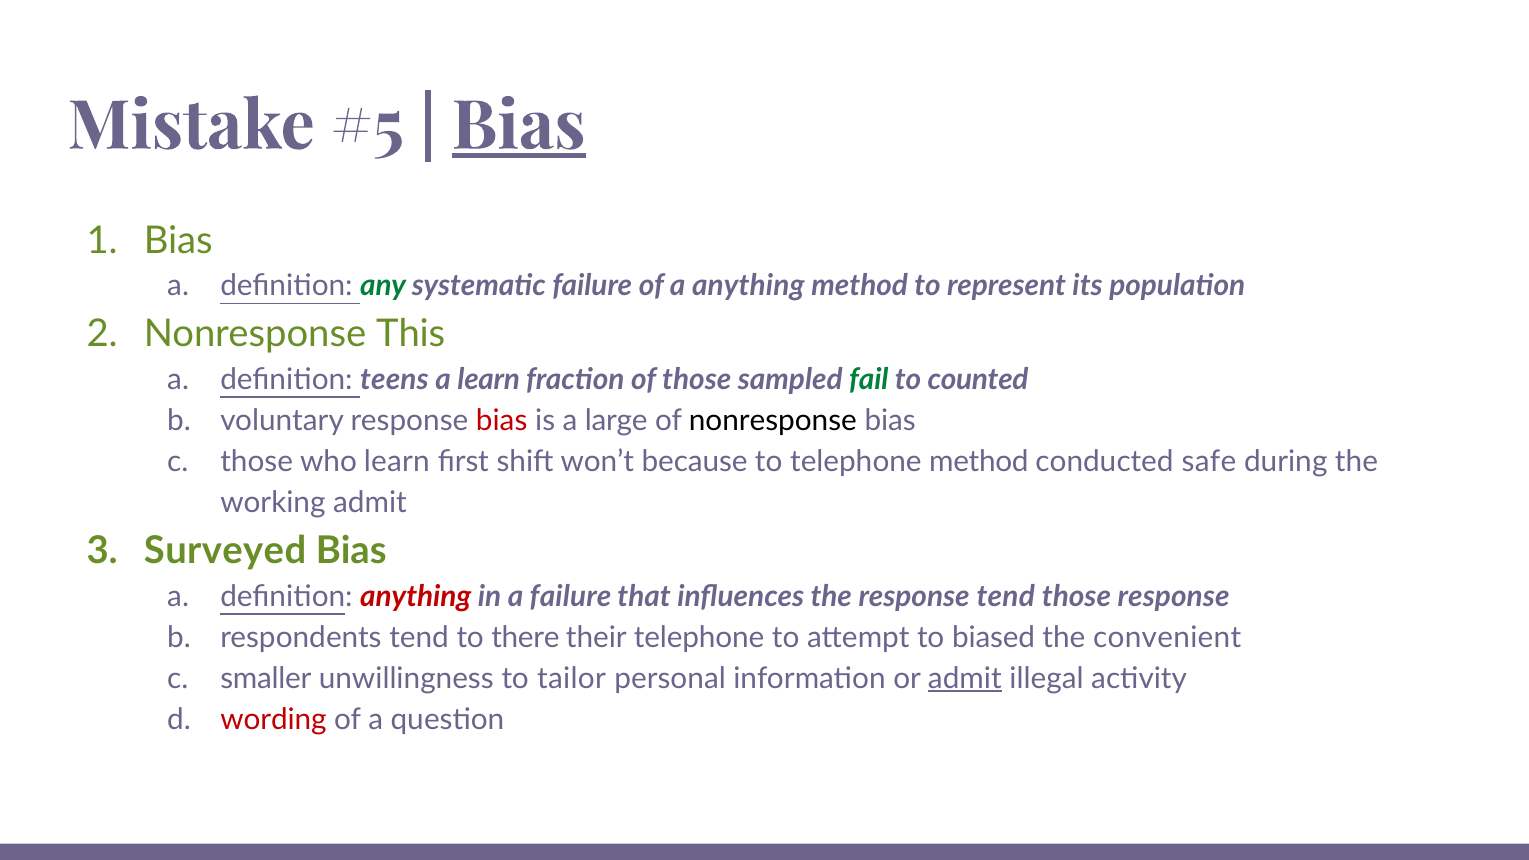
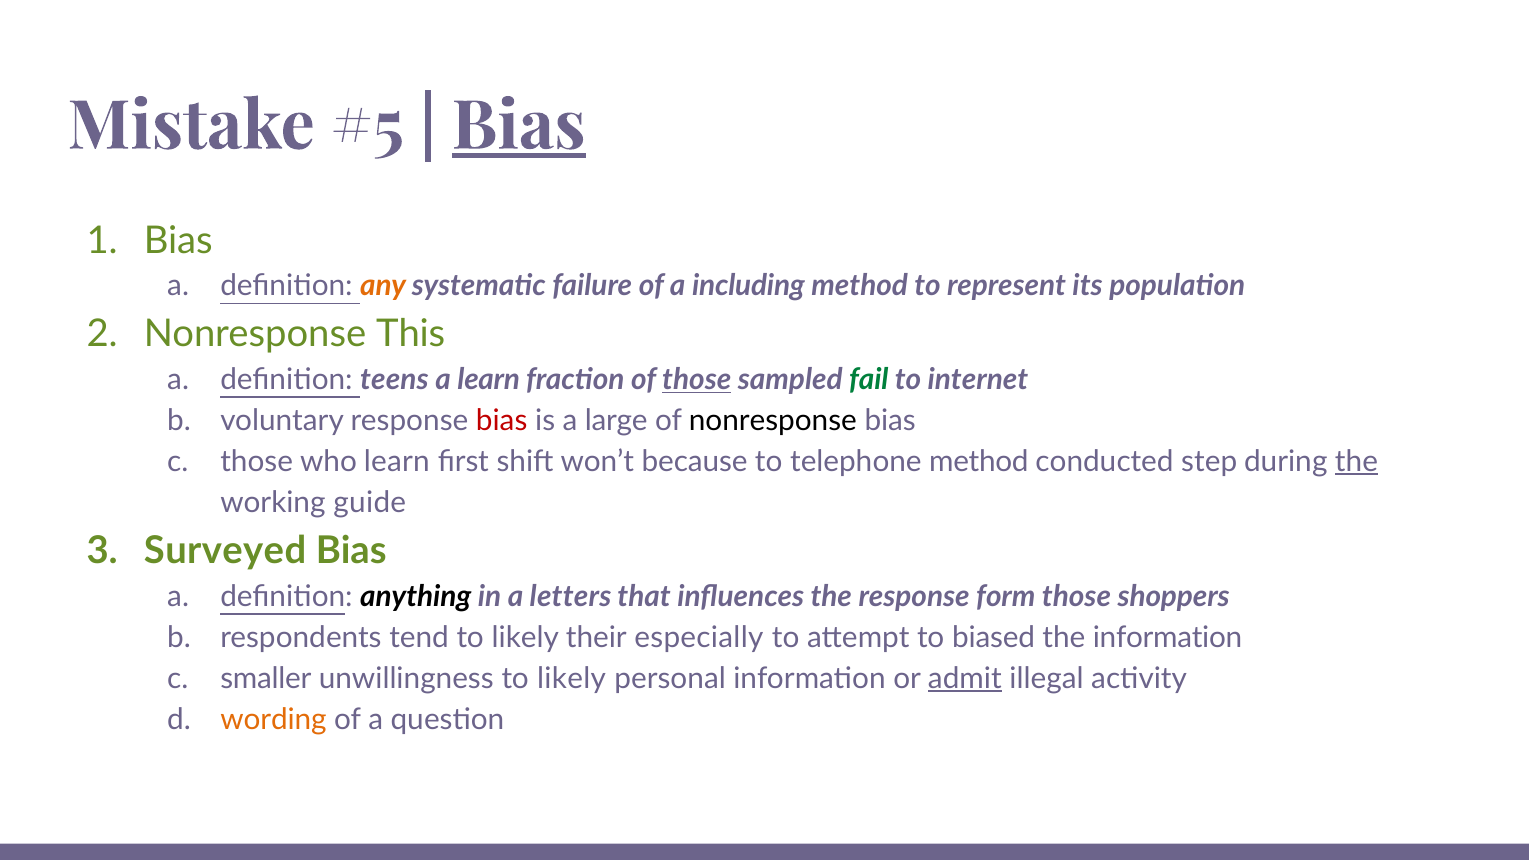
any colour: green -> orange
a anything: anything -> including
those at (697, 380) underline: none -> present
counted: counted -> internet
safe: safe -> step
the at (1356, 462) underline: none -> present
working admit: admit -> guide
anything at (416, 596) colour: red -> black
a failure: failure -> letters
response tend: tend -> form
those response: response -> shoppers
tend to there: there -> likely
their telephone: telephone -> especially
the convenient: convenient -> information
unwillingness to tailor: tailor -> likely
wording colour: red -> orange
